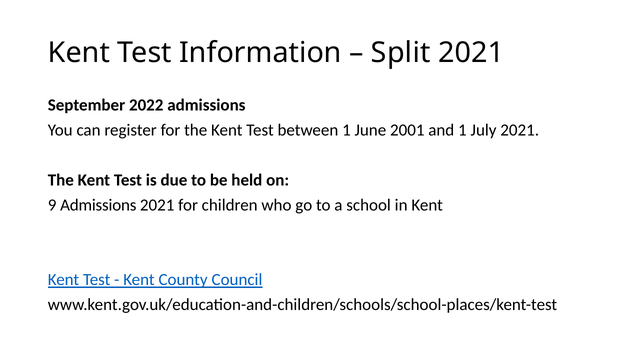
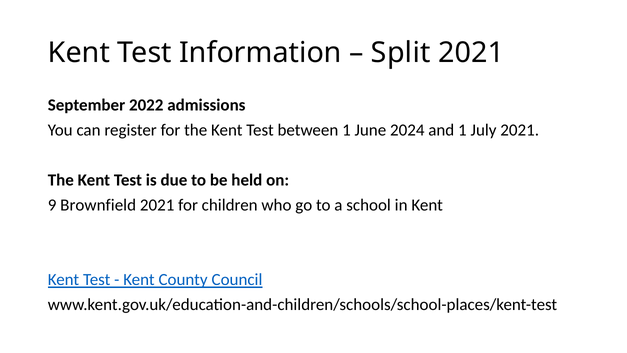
2001: 2001 -> 2024
9 Admissions: Admissions -> Brownfield
